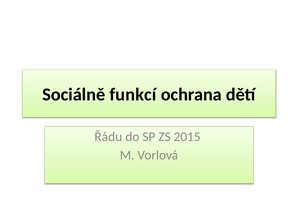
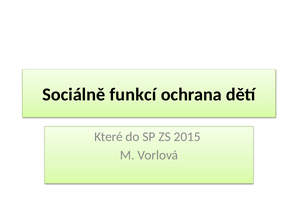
Řádu: Řádu -> Které
